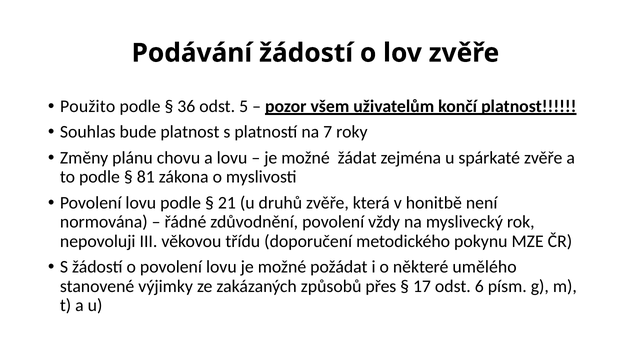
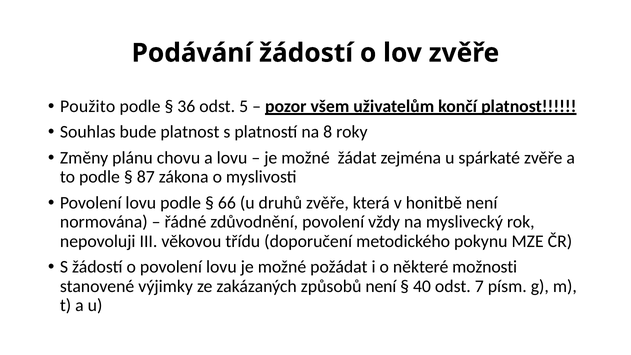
7: 7 -> 8
81: 81 -> 87
21: 21 -> 66
umělého: umělého -> možnosti
způsobů přes: přes -> není
17: 17 -> 40
6: 6 -> 7
